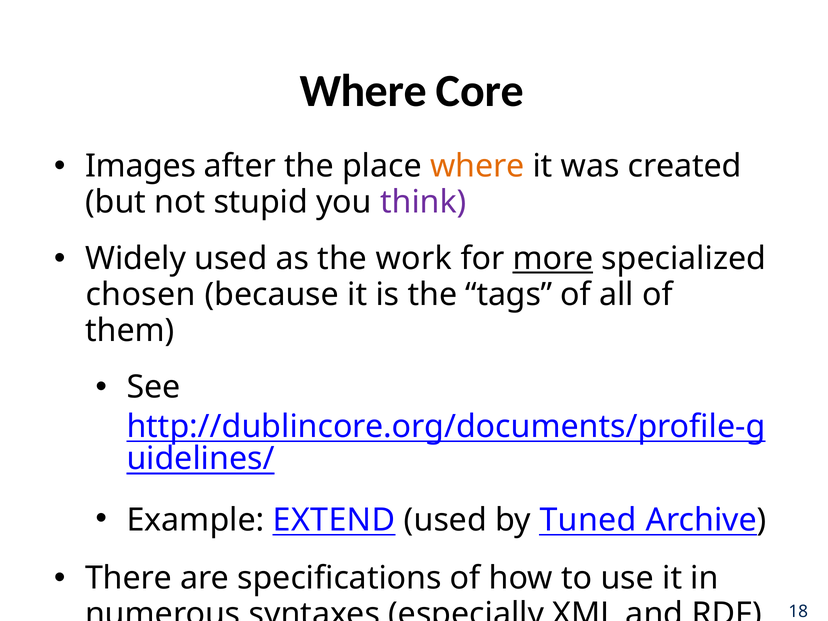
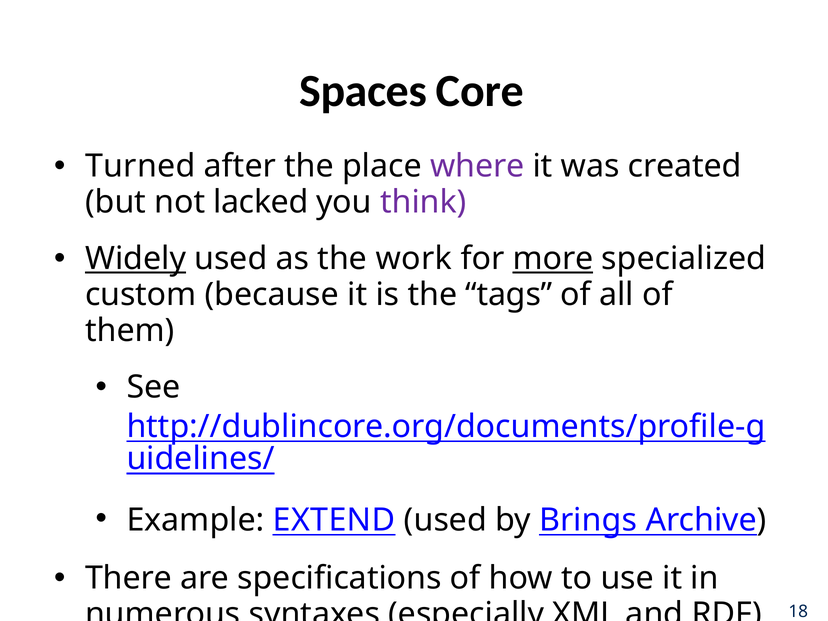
Where at (363, 91): Where -> Spaces
Images: Images -> Turned
where at (477, 166) colour: orange -> purple
stupid: stupid -> lacked
Widely underline: none -> present
chosen: chosen -> custom
Tuned: Tuned -> Brings
